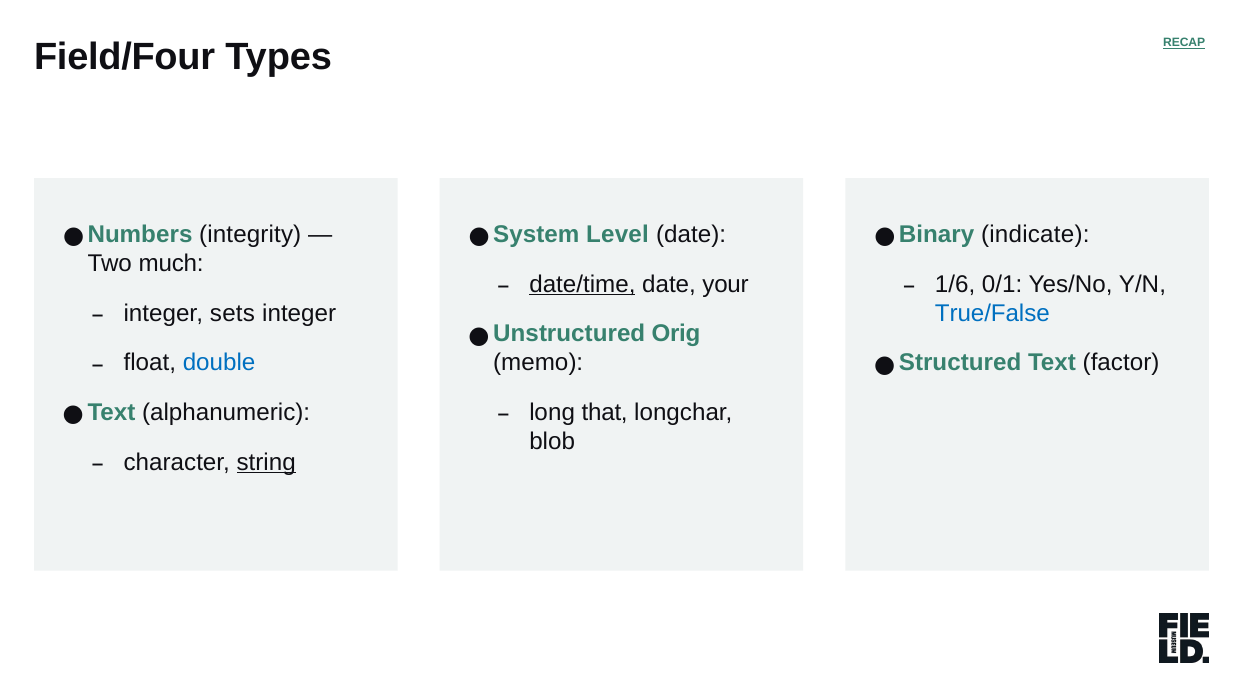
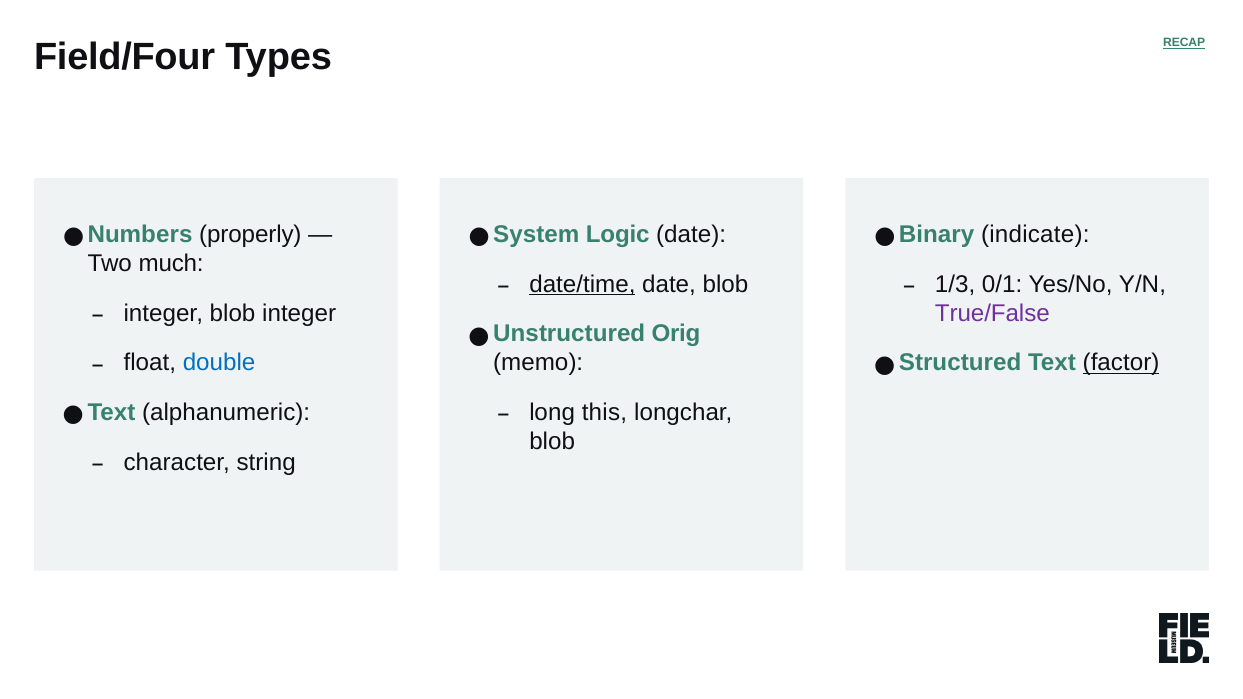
integrity: integrity -> properly
Level: Level -> Logic
date your: your -> blob
1/6: 1/6 -> 1/3
True/False colour: blue -> purple
integer sets: sets -> blob
factor underline: none -> present
that: that -> this
string underline: present -> none
